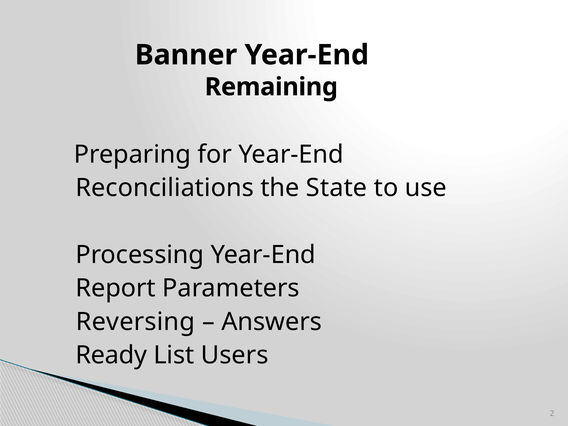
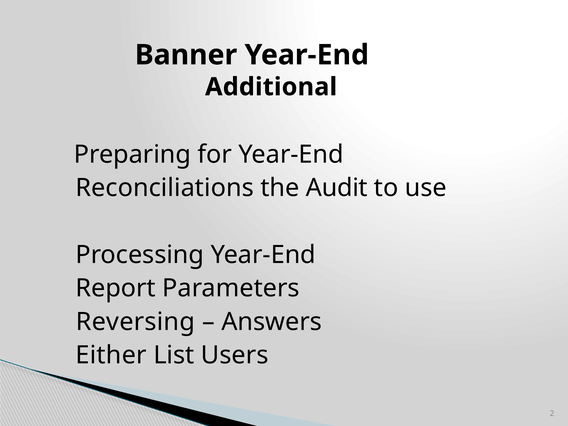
Remaining: Remaining -> Additional
State: State -> Audit
Ready: Ready -> Either
